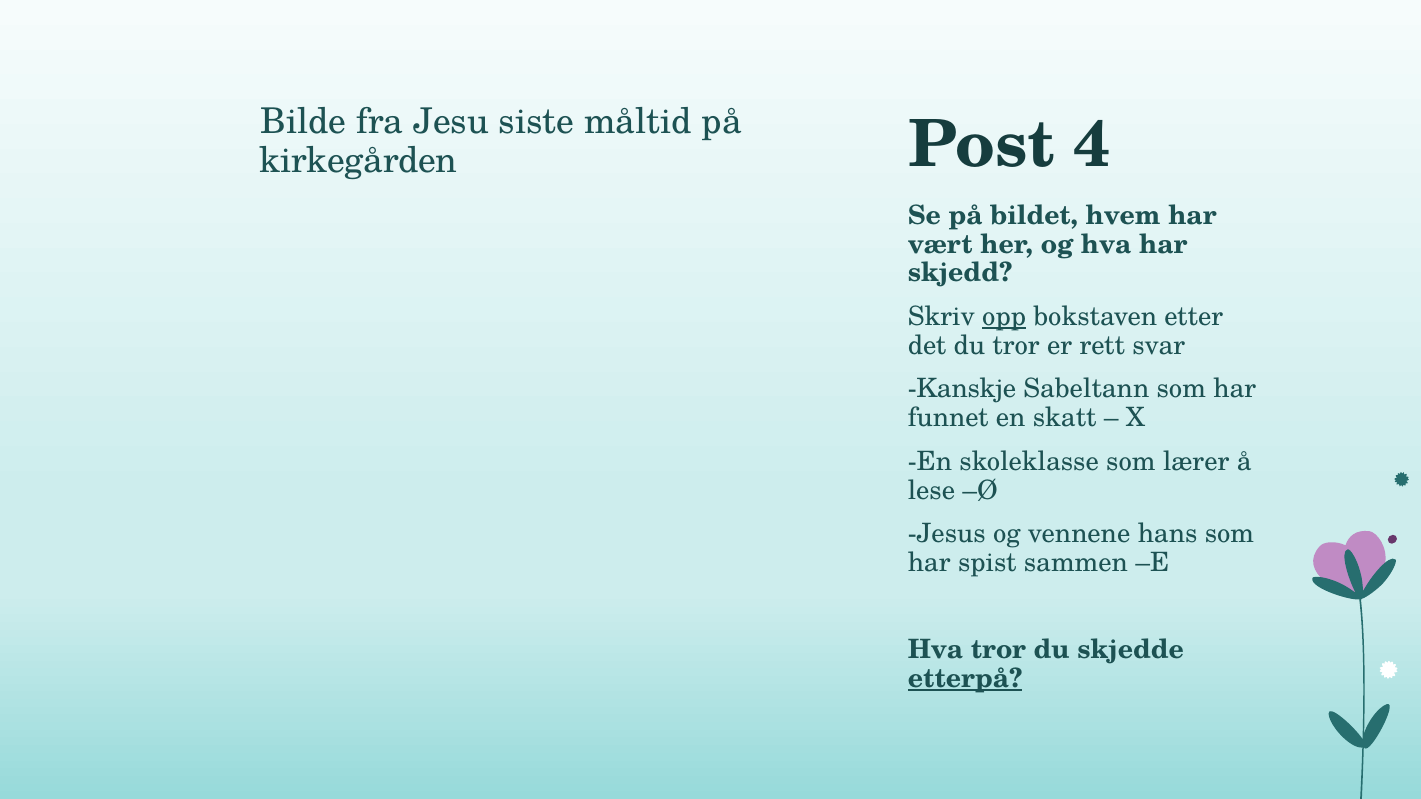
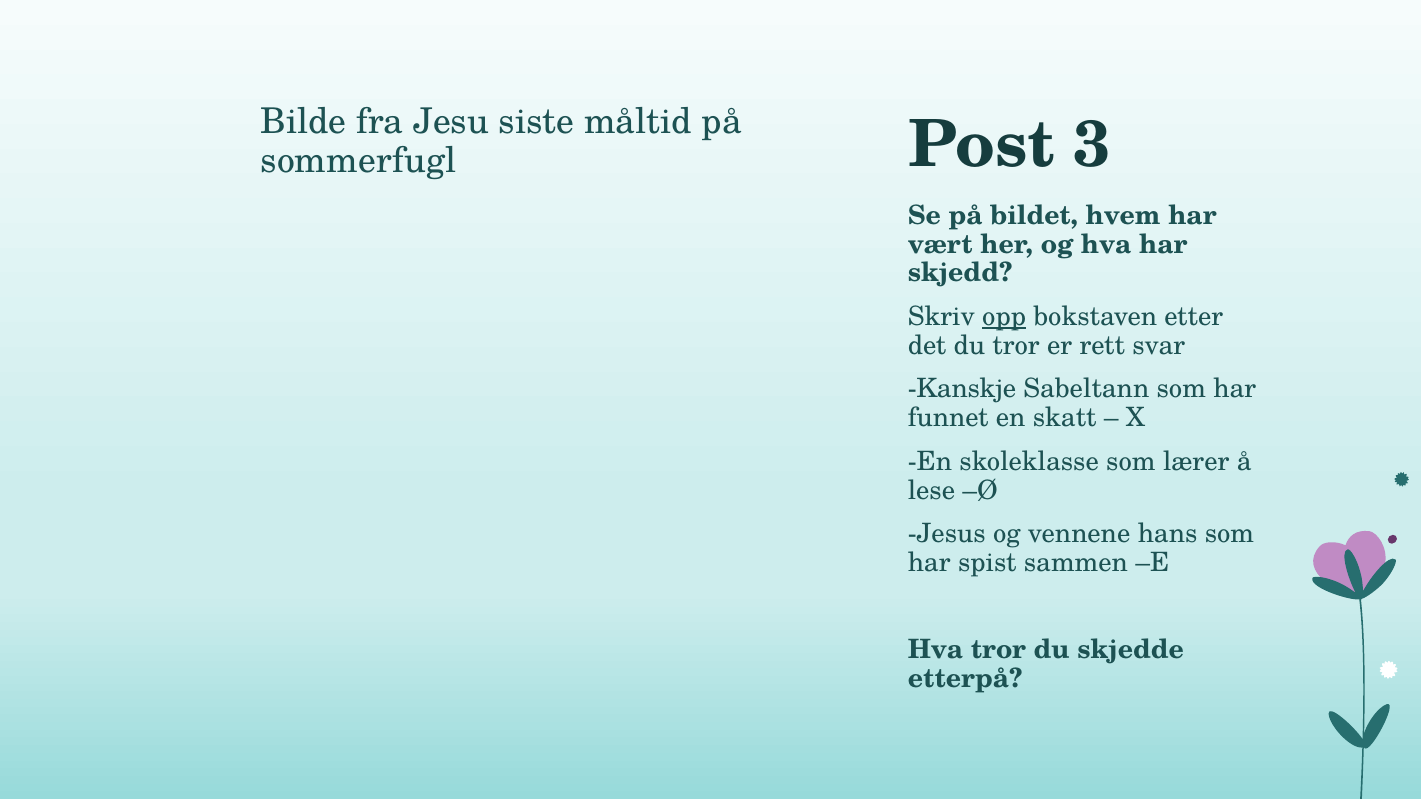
4: 4 -> 3
kirkegården: kirkegården -> sommerfugl
etterpå underline: present -> none
